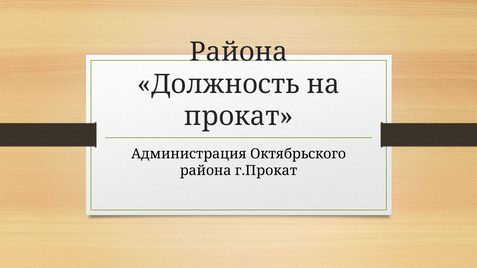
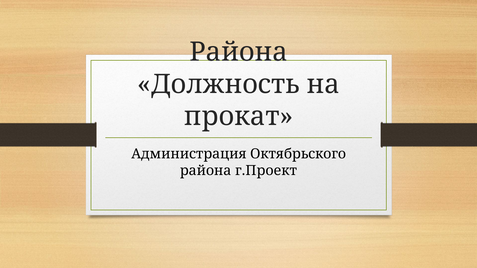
г.Прокат: г.Прокат -> г.Проект
